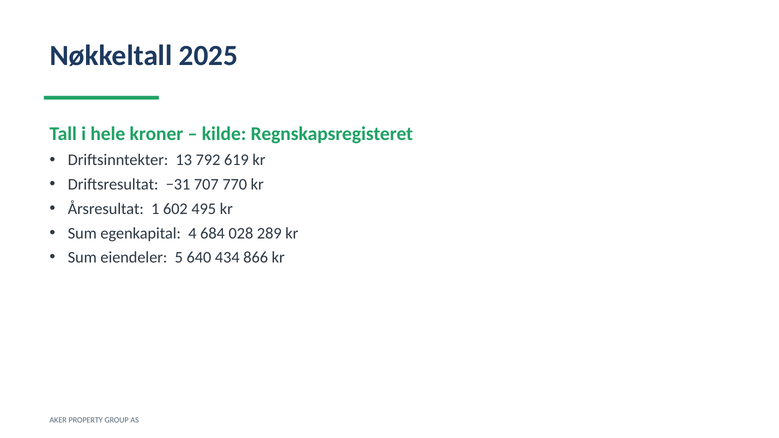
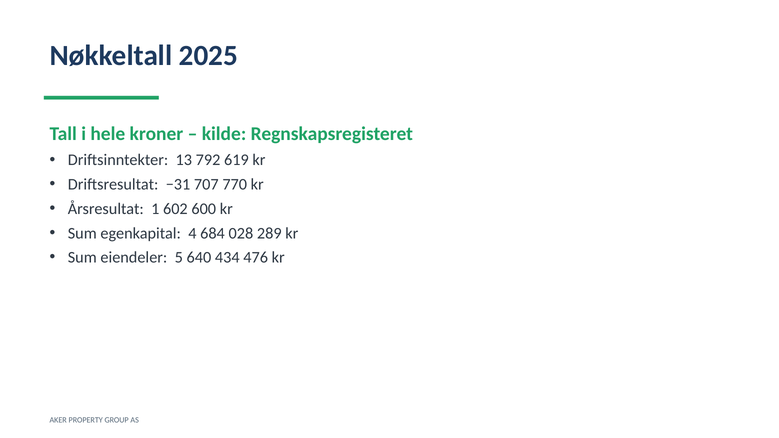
495: 495 -> 600
866: 866 -> 476
